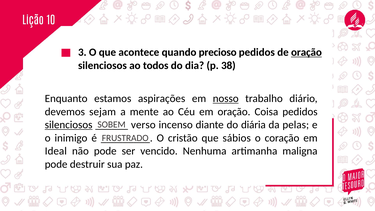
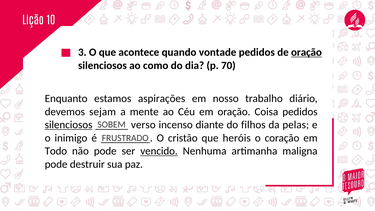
precioso: precioso -> vontade
todos: todos -> como
38: 38 -> 70
nosso underline: present -> none
diária: diária -> filhos
sábios: sábios -> heróis
Ideal: Ideal -> Todo
vencido underline: none -> present
